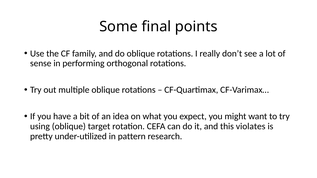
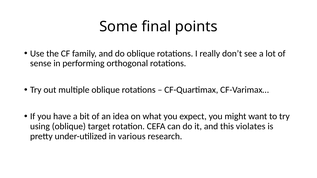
pattern: pattern -> various
